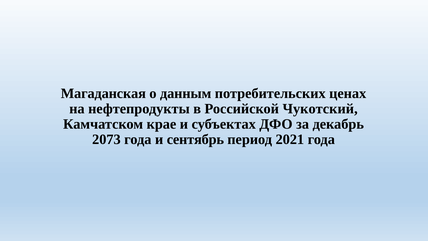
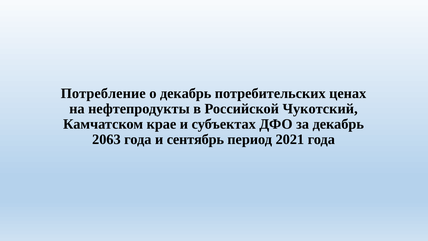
Магаданская: Магаданская -> Потребление
о данным: данным -> декабрь
2073: 2073 -> 2063
